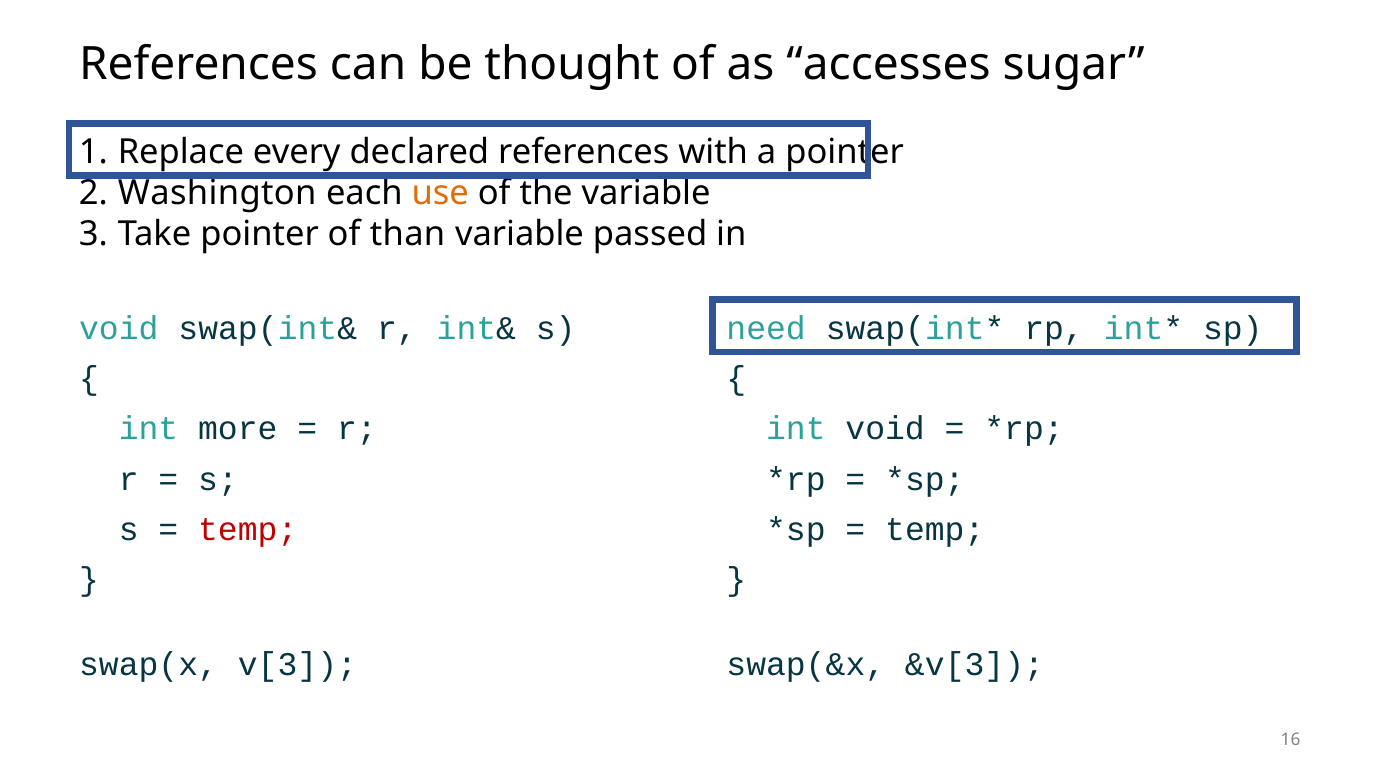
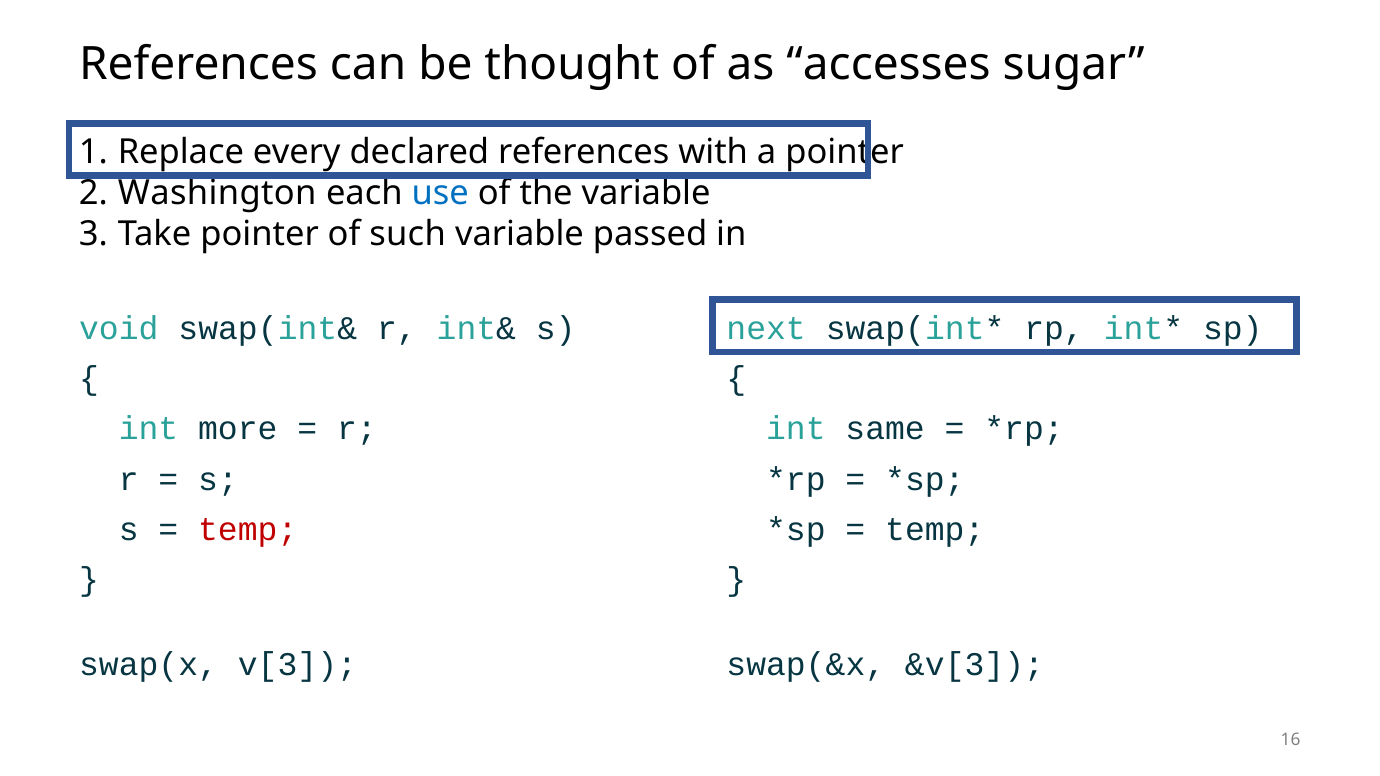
use colour: orange -> blue
than: than -> such
need: need -> next
int void: void -> same
